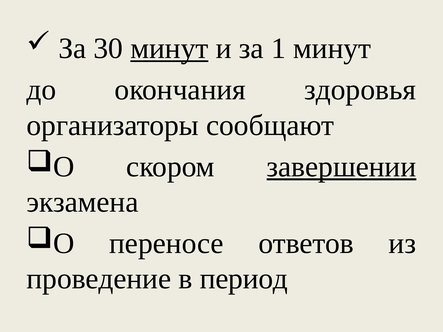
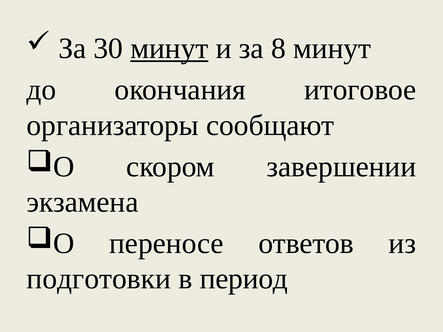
1: 1 -> 8
здоровья: здоровья -> итоговое
завершении underline: present -> none
проведение: проведение -> подготовки
